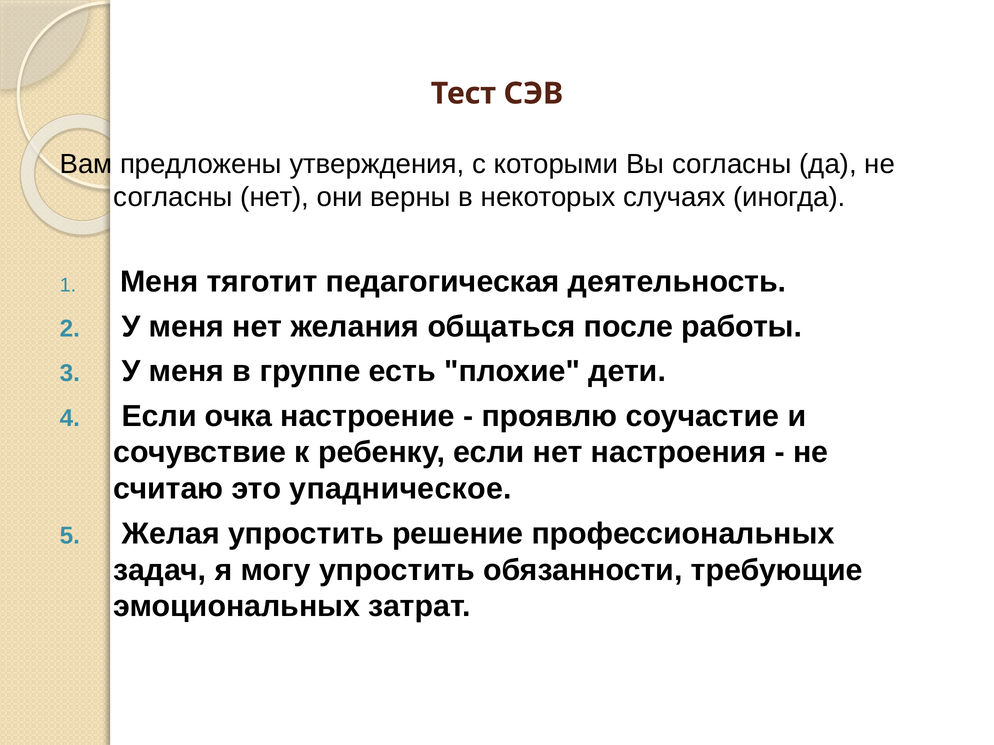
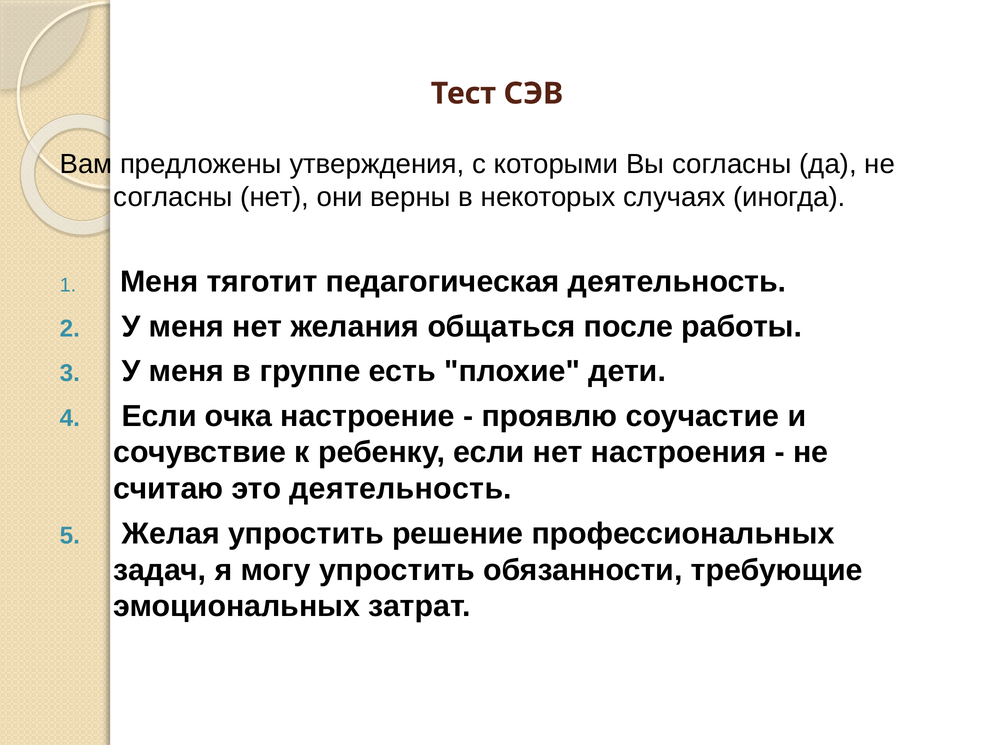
это упадническое: упадническое -> деятельность
